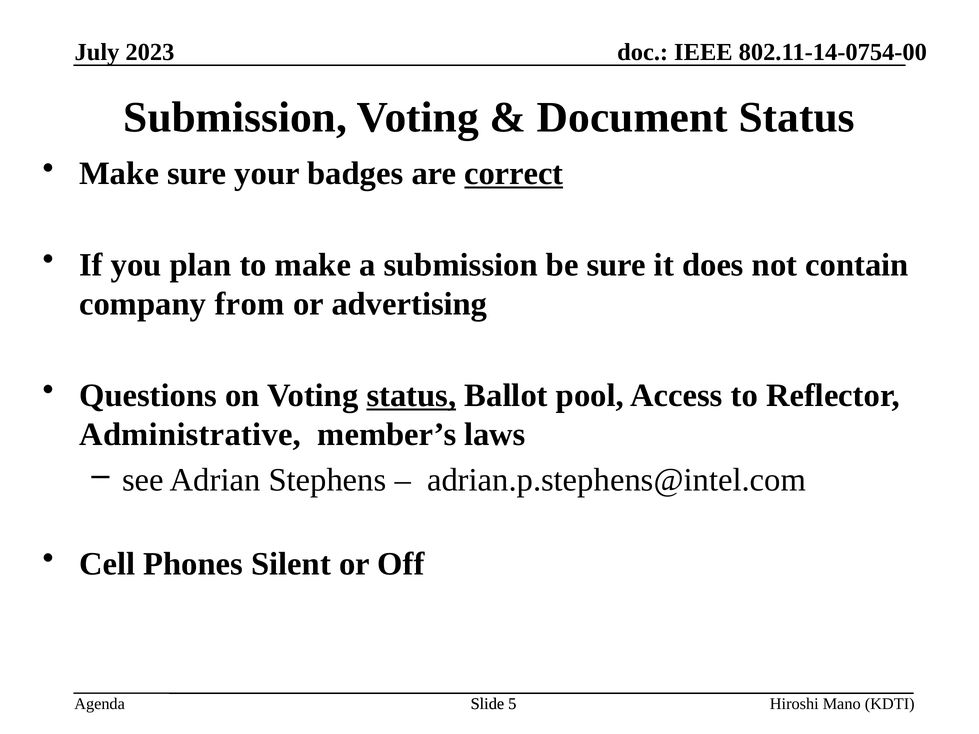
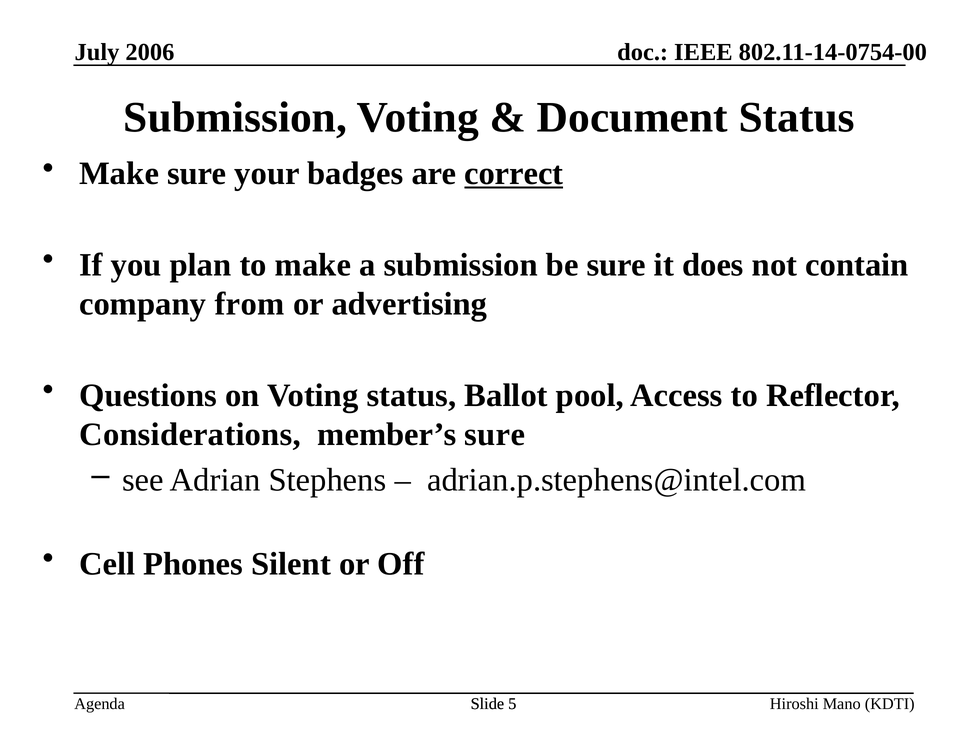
2023: 2023 -> 2006
status at (411, 396) underline: present -> none
Administrative: Administrative -> Considerations
member’s laws: laws -> sure
